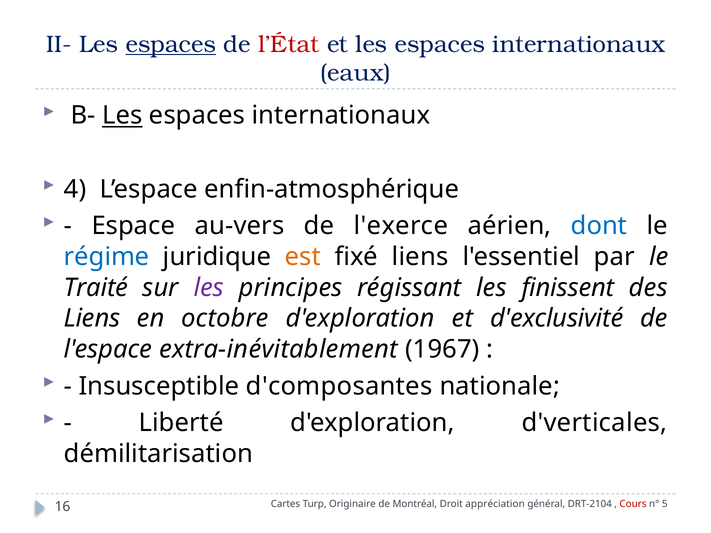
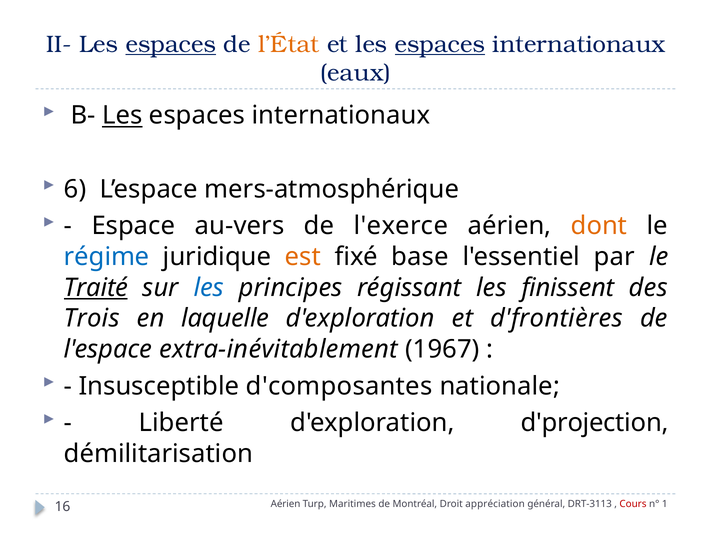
l’État colour: red -> orange
espaces at (440, 44) underline: none -> present
4: 4 -> 6
enfin-atmosphérique: enfin-atmosphérique -> mers-atmosphérique
dont colour: blue -> orange
fixé liens: liens -> base
Traité underline: none -> present
les at (209, 288) colour: purple -> blue
Liens at (92, 319): Liens -> Trois
octobre: octobre -> laquelle
d'exclusivité: d'exclusivité -> d'frontières
d'verticales: d'verticales -> d'projection
16 Cartes: Cartes -> Aérien
Originaire: Originaire -> Maritimes
DRT-2104: DRT-2104 -> DRT-3113
5: 5 -> 1
